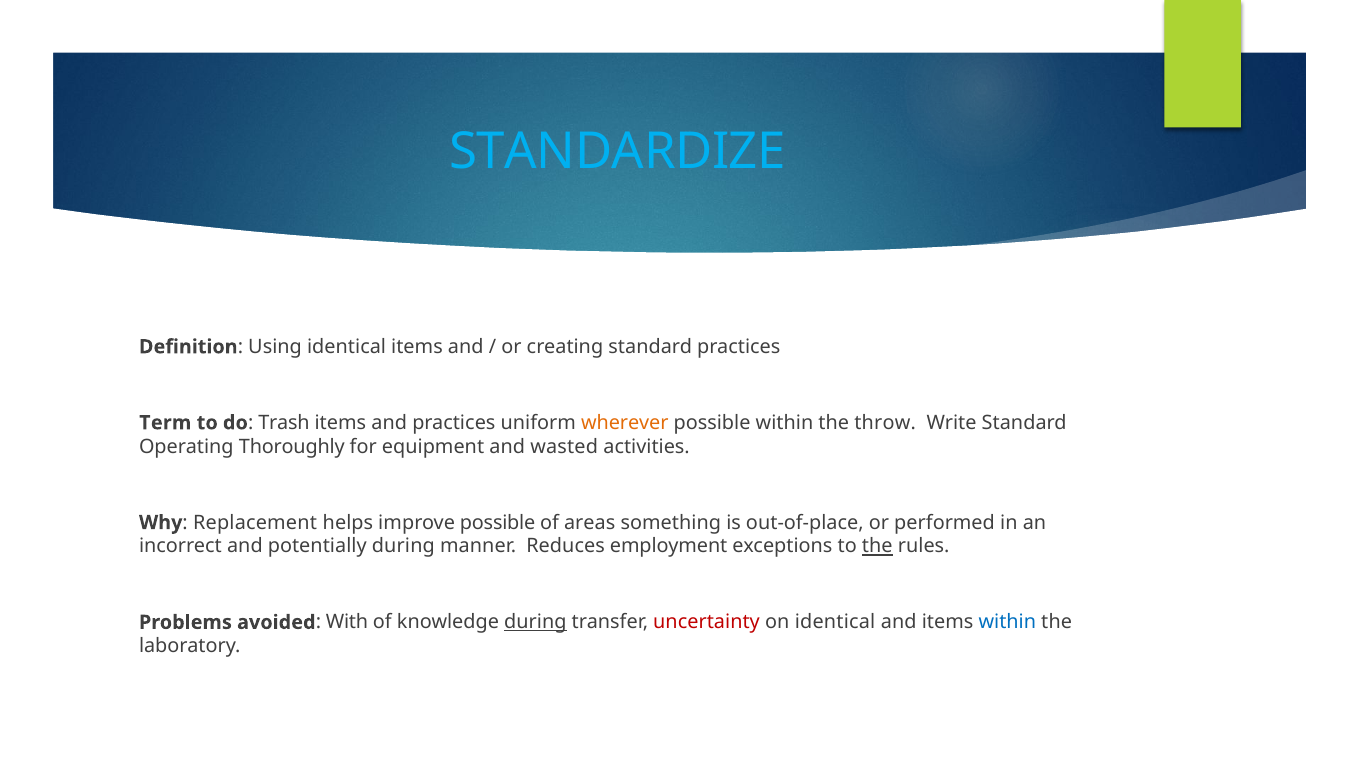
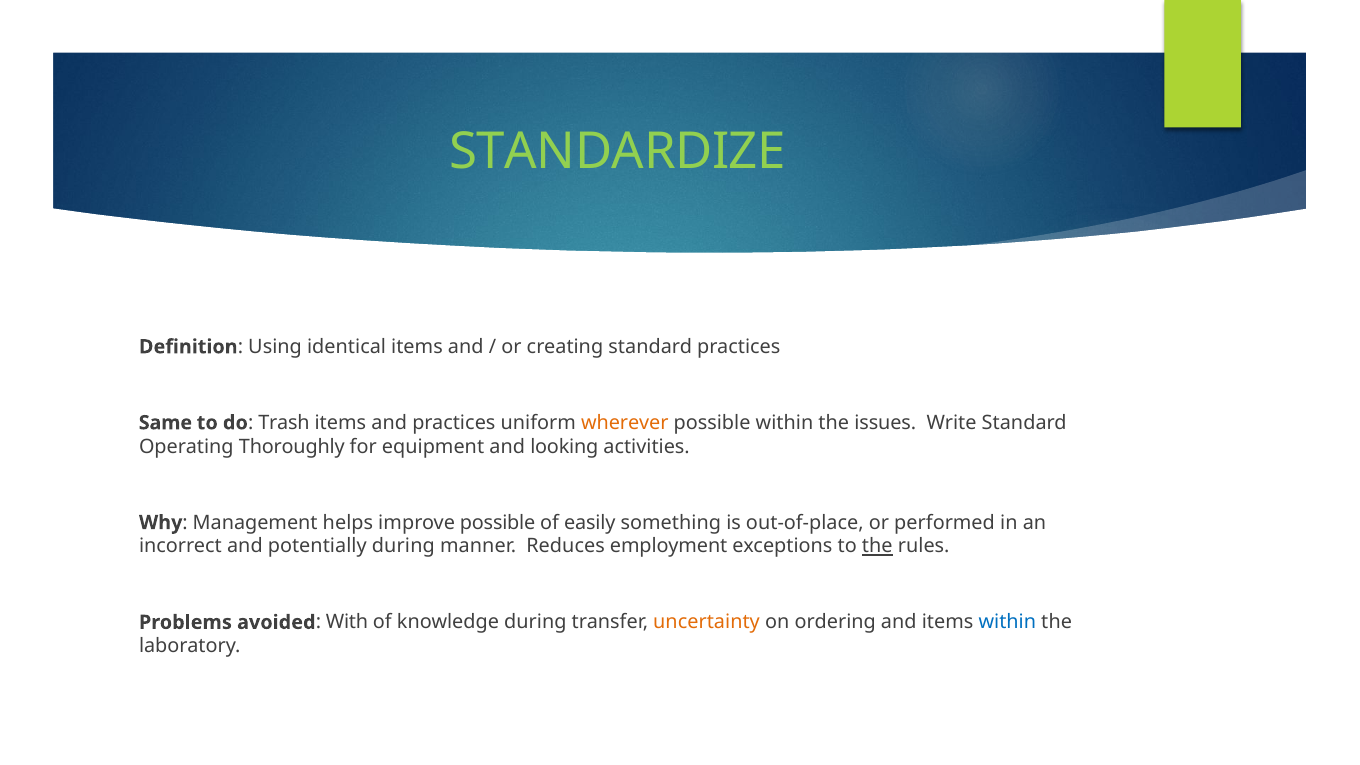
STANDARDIZE colour: light blue -> light green
Term: Term -> Same
throw: throw -> issues
wasted: wasted -> looking
Replacement: Replacement -> Management
areas: areas -> easily
during at (535, 622) underline: present -> none
uncertainty colour: red -> orange
on identical: identical -> ordering
